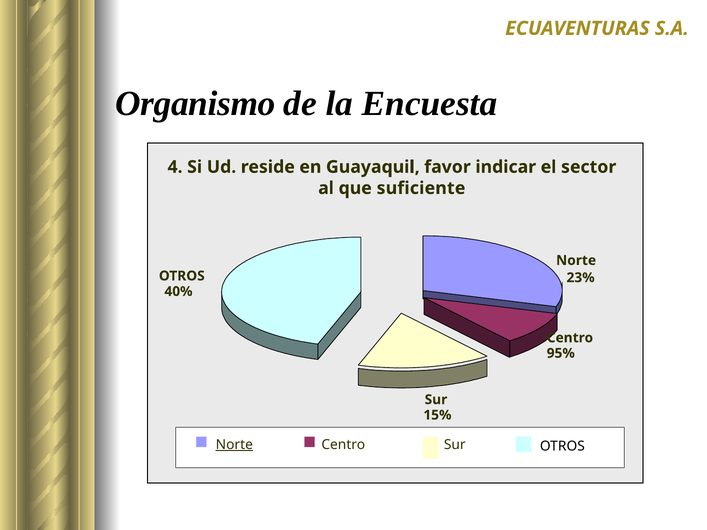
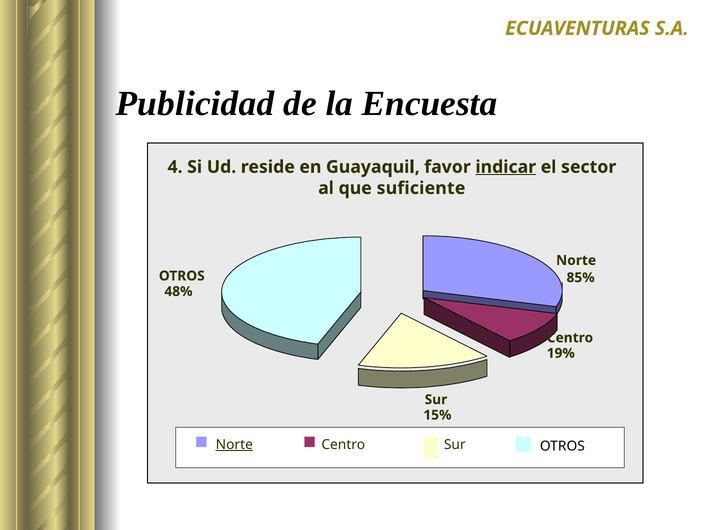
Organismo: Organismo -> Publicidad
indicar underline: none -> present
23%: 23% -> 85%
40%: 40% -> 48%
95%: 95% -> 19%
